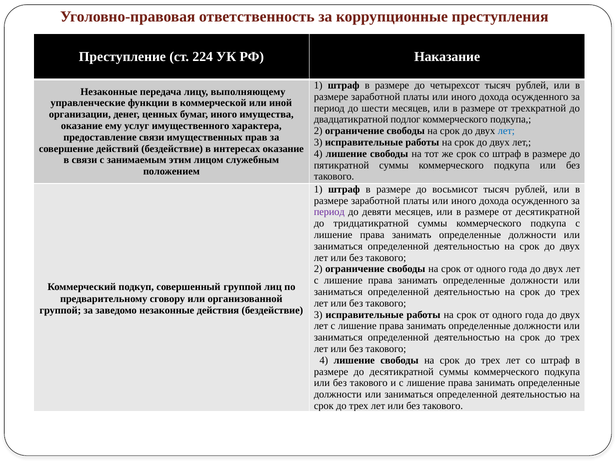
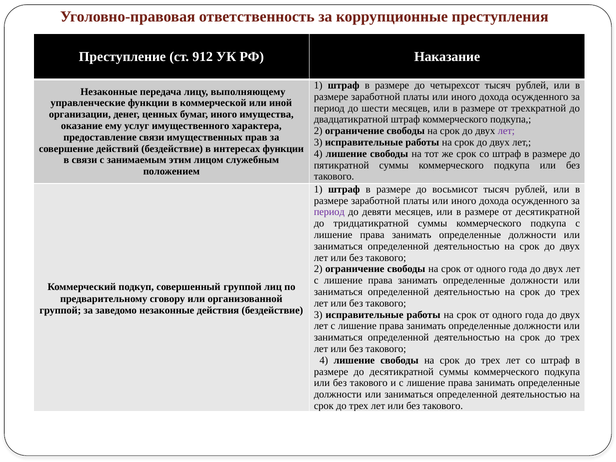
224: 224 -> 912
двадцатикратной подлог: подлог -> штраф
лет at (506, 131) colour: blue -> purple
интересах оказание: оказание -> функции
